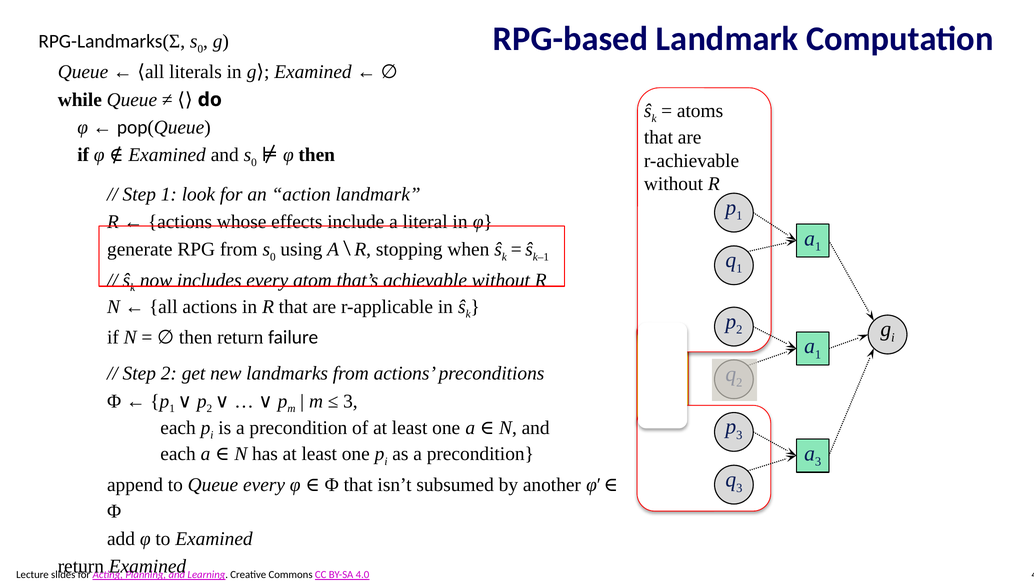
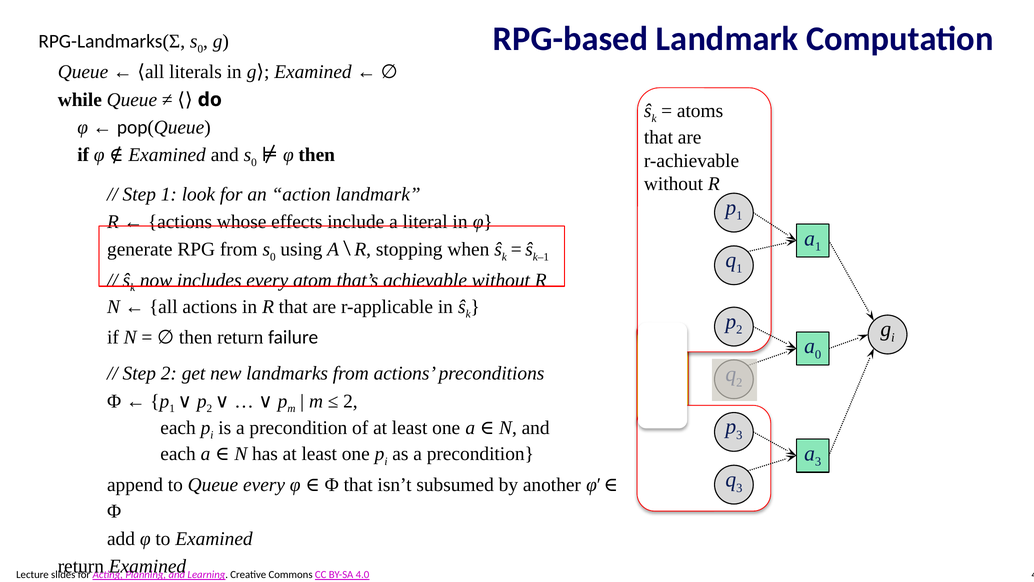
1 at (818, 354): 1 -> 0
3 at (350, 401): 3 -> 2
